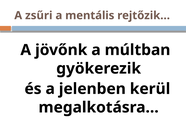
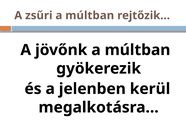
mentális at (90, 16): mentális -> múltban
